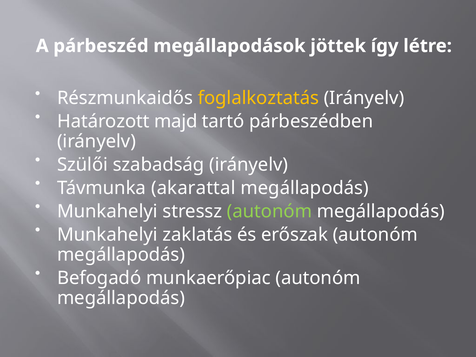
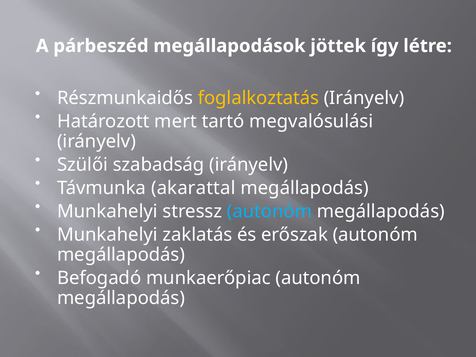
majd: majd -> mert
párbeszédben: párbeszédben -> megvalósulási
autonóm at (269, 211) colour: light green -> light blue
